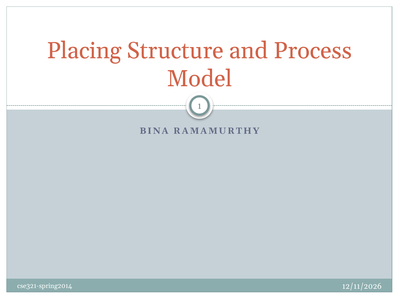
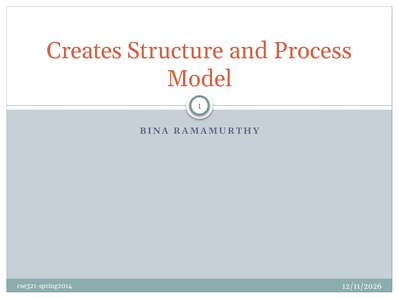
Placing: Placing -> Creates
